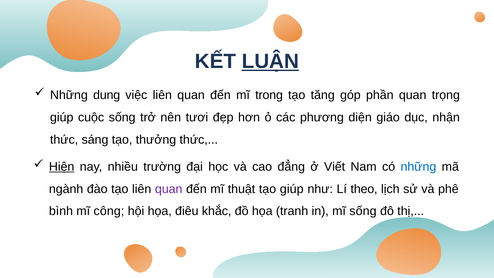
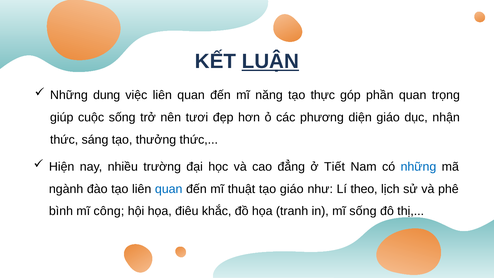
trong: trong -> năng
tăng: tăng -> thực
Hiện underline: present -> none
Viết: Viết -> Tiết
quan at (169, 189) colour: purple -> blue
tạo giúp: giúp -> giáo
